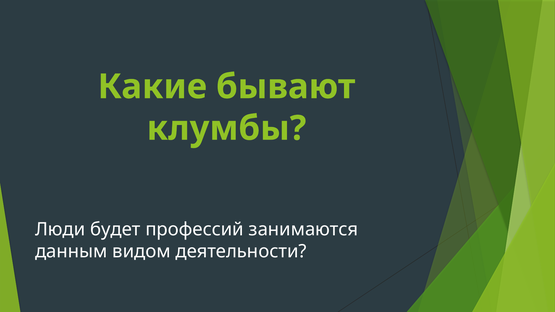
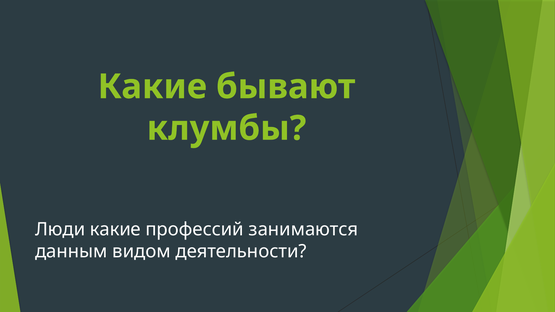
Люди будет: будет -> какие
